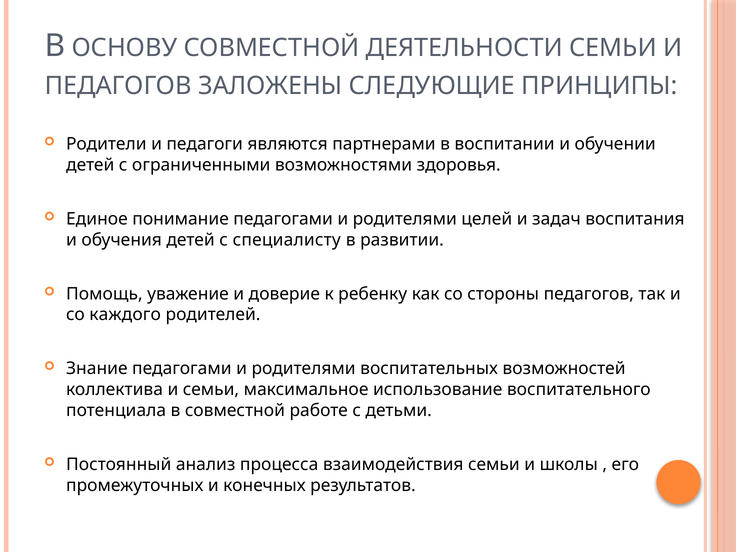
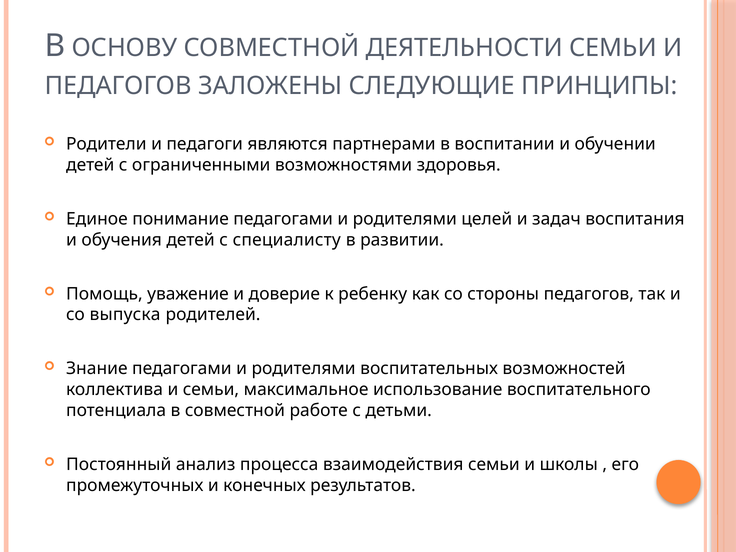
каждого: каждого -> выпуска
